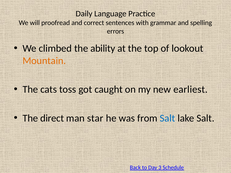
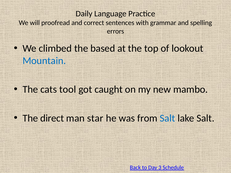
ability: ability -> based
Mountain colour: orange -> blue
toss: toss -> tool
earliest: earliest -> mambo
